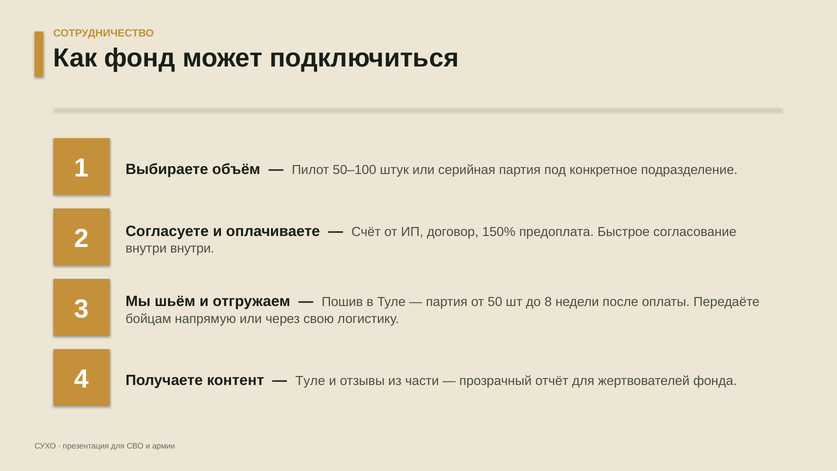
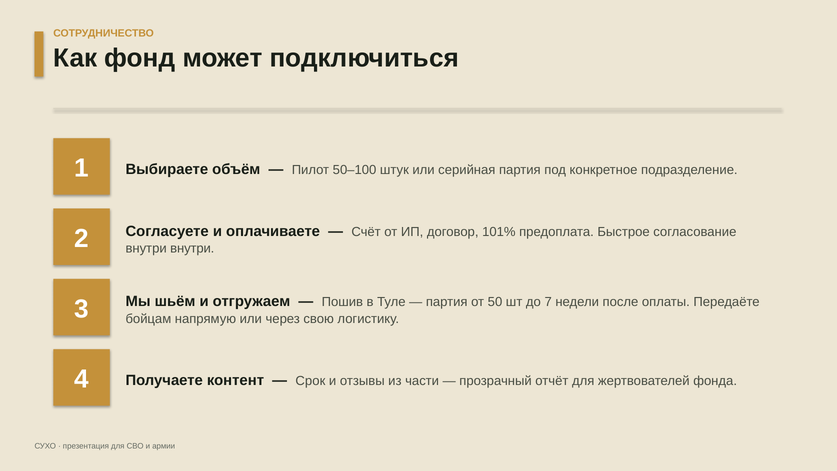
150%: 150% -> 101%
8: 8 -> 7
Туле at (310, 381): Туле -> Срок
